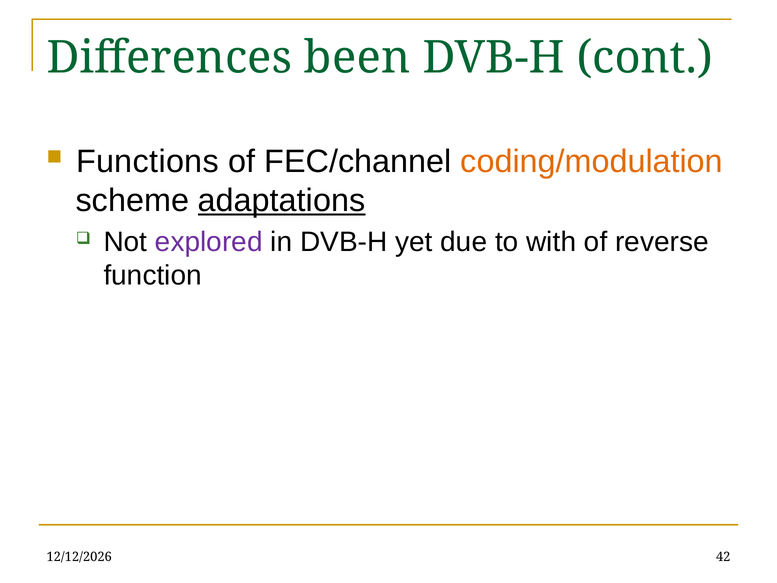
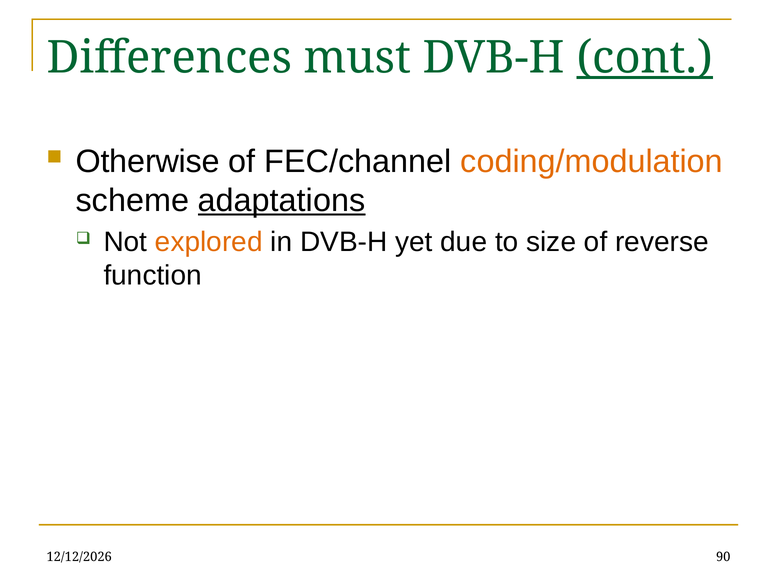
been: been -> must
cont underline: none -> present
Functions: Functions -> Otherwise
explored colour: purple -> orange
with: with -> size
42: 42 -> 90
